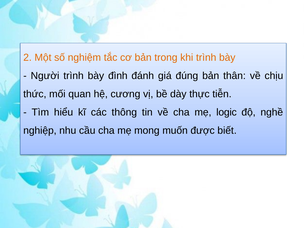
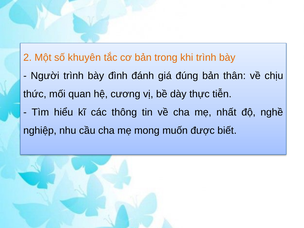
nghiệm: nghiệm -> khuyên
logic: logic -> nhất
